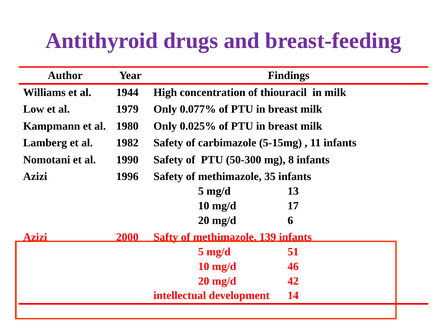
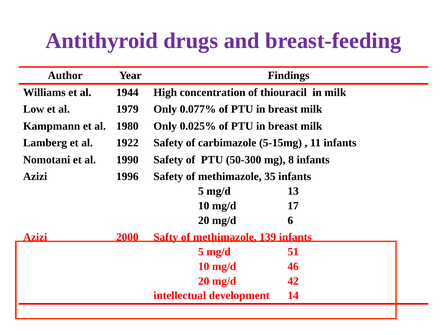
1982: 1982 -> 1922
